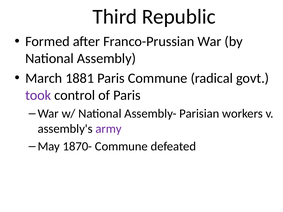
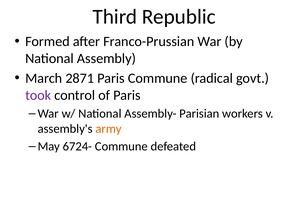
1881: 1881 -> 2871
army colour: purple -> orange
1870-: 1870- -> 6724-
